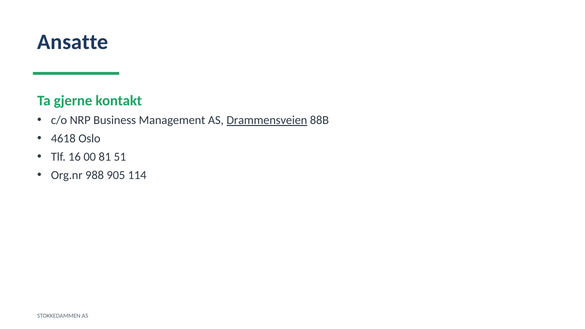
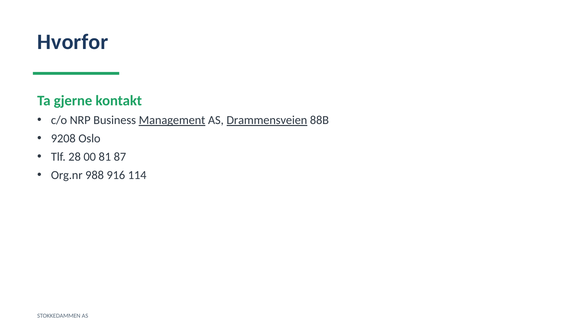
Ansatte: Ansatte -> Hvorfor
Management underline: none -> present
4618: 4618 -> 9208
16: 16 -> 28
51: 51 -> 87
905: 905 -> 916
